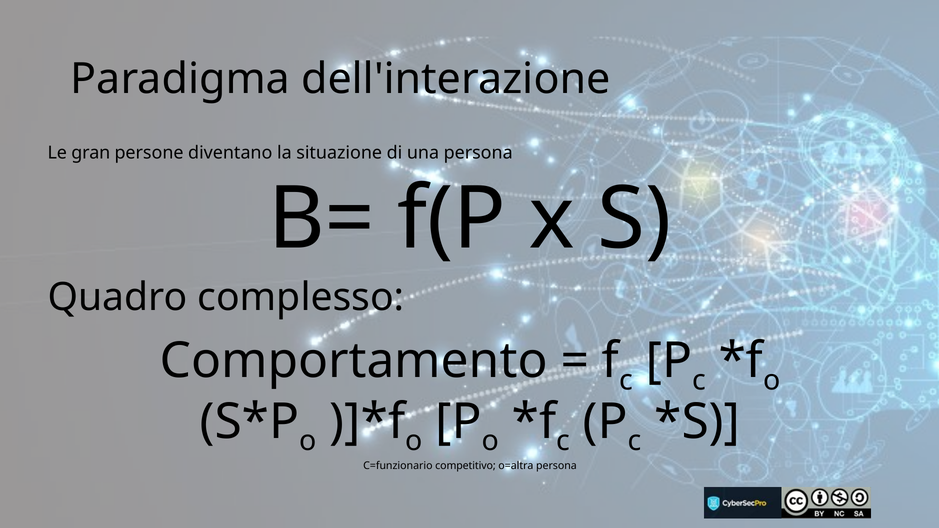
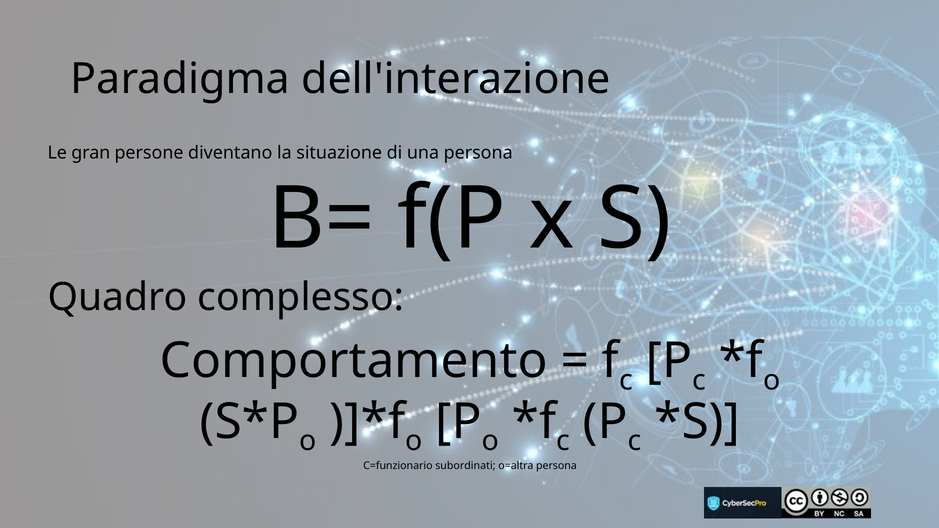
competitivo: competitivo -> subordinati
